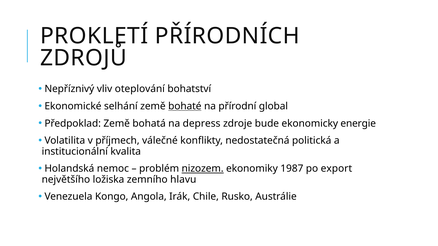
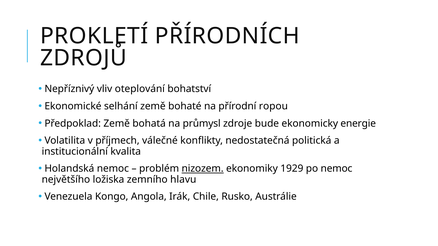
bohaté underline: present -> none
global: global -> ropou
depress: depress -> průmysl
1987: 1987 -> 1929
po export: export -> nemoc
